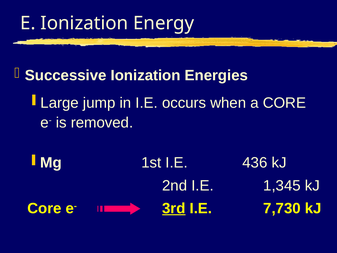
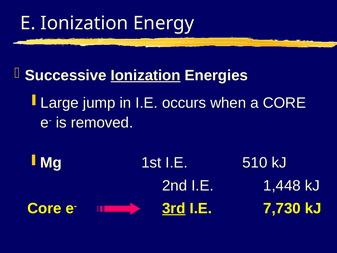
Ionization at (146, 75) underline: none -> present
436: 436 -> 510
1,345: 1,345 -> 1,448
